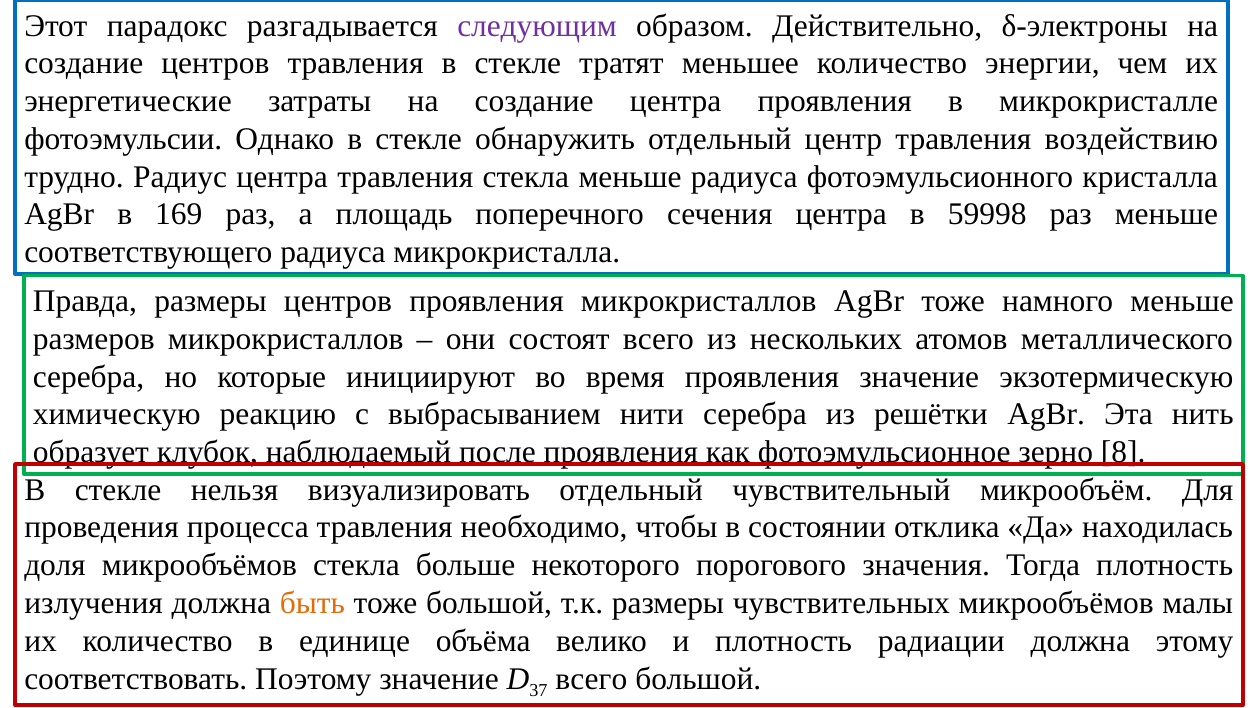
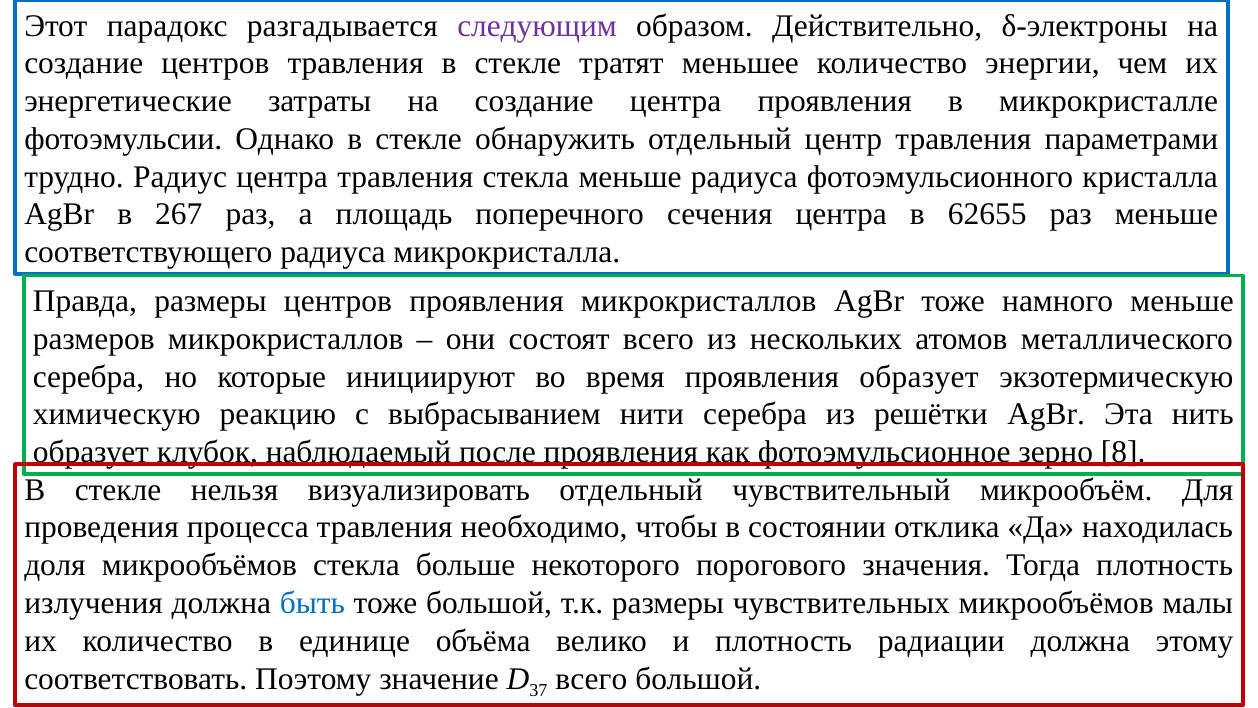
воздействию: воздействию -> параметрами
169: 169 -> 267
59998: 59998 -> 62655
проявления значение: значение -> образует
быть colour: orange -> blue
